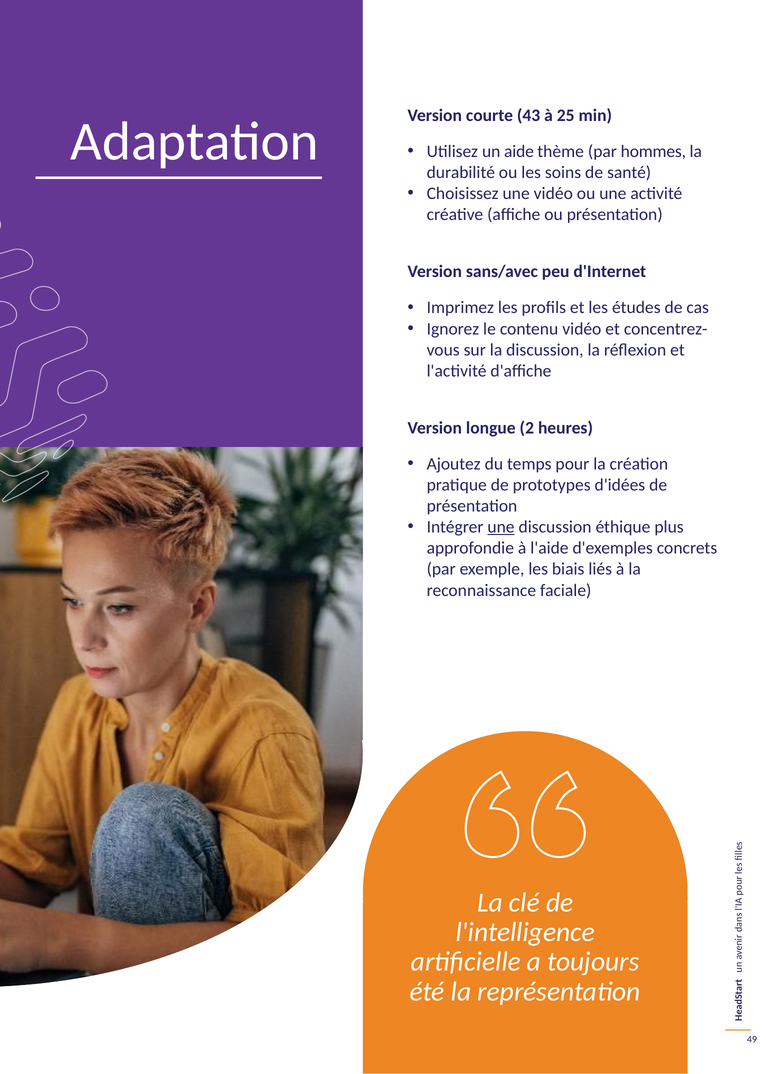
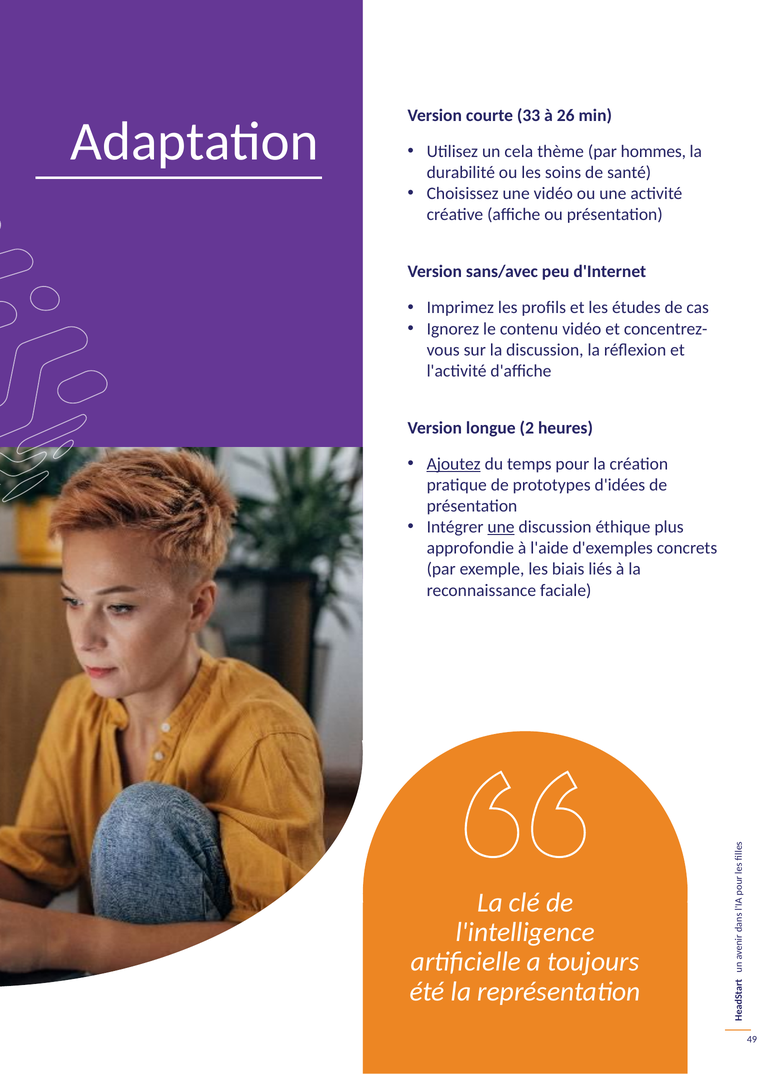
43: 43 -> 33
25: 25 -> 26
aide: aide -> cela
Ajoutez underline: none -> present
